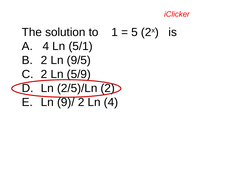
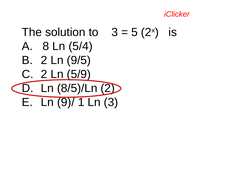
to 1: 1 -> 3
A 4: 4 -> 8
5/1: 5/1 -> 5/4
2/5)/Ln: 2/5)/Ln -> 8/5)/Ln
9)/ 2: 2 -> 1
Ln 4: 4 -> 3
